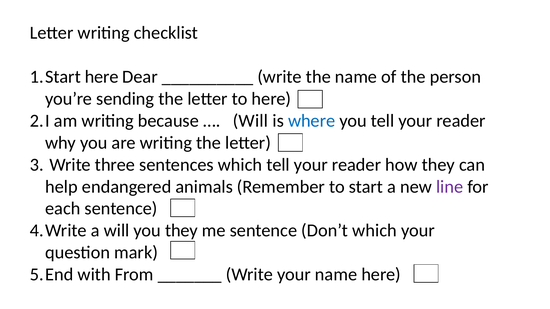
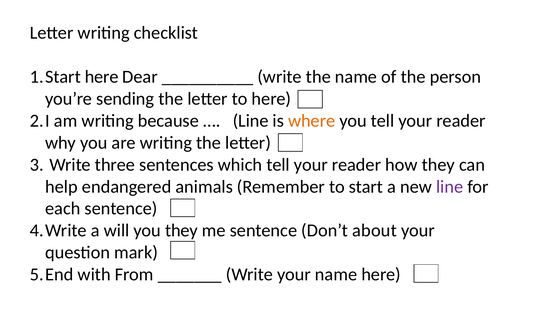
Will at (250, 121): Will -> Line
where colour: blue -> orange
Don’t which: which -> about
